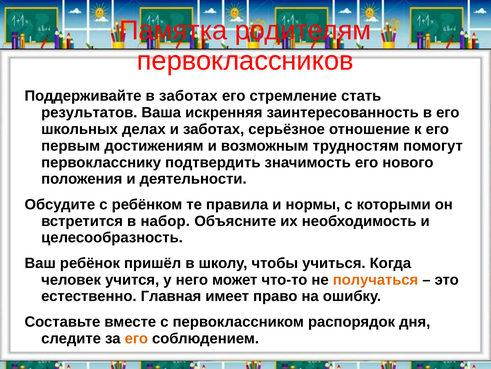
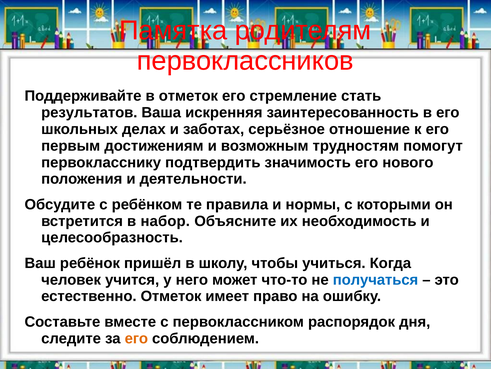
в заботах: заботах -> отметок
получаться colour: orange -> blue
естественно Главная: Главная -> Отметок
